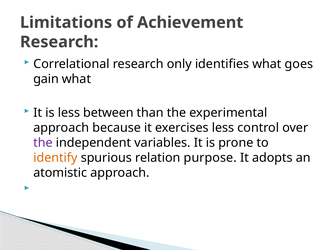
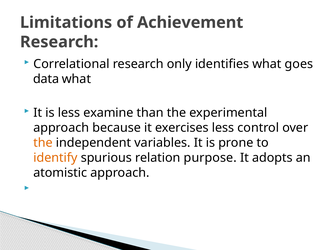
gain: gain -> data
between: between -> examine
the at (43, 143) colour: purple -> orange
